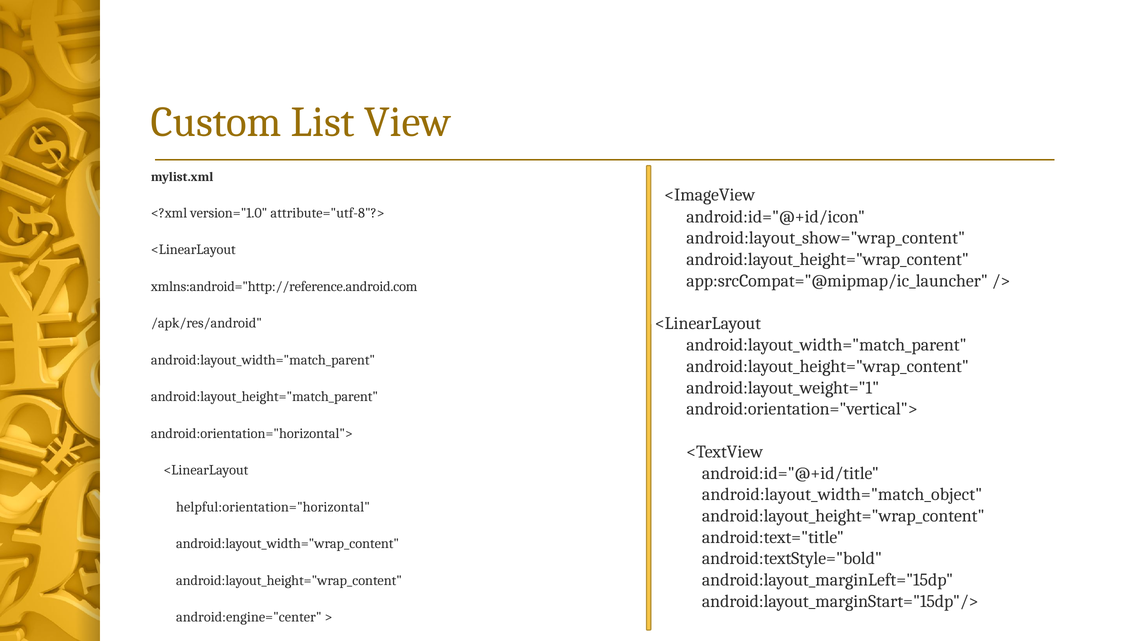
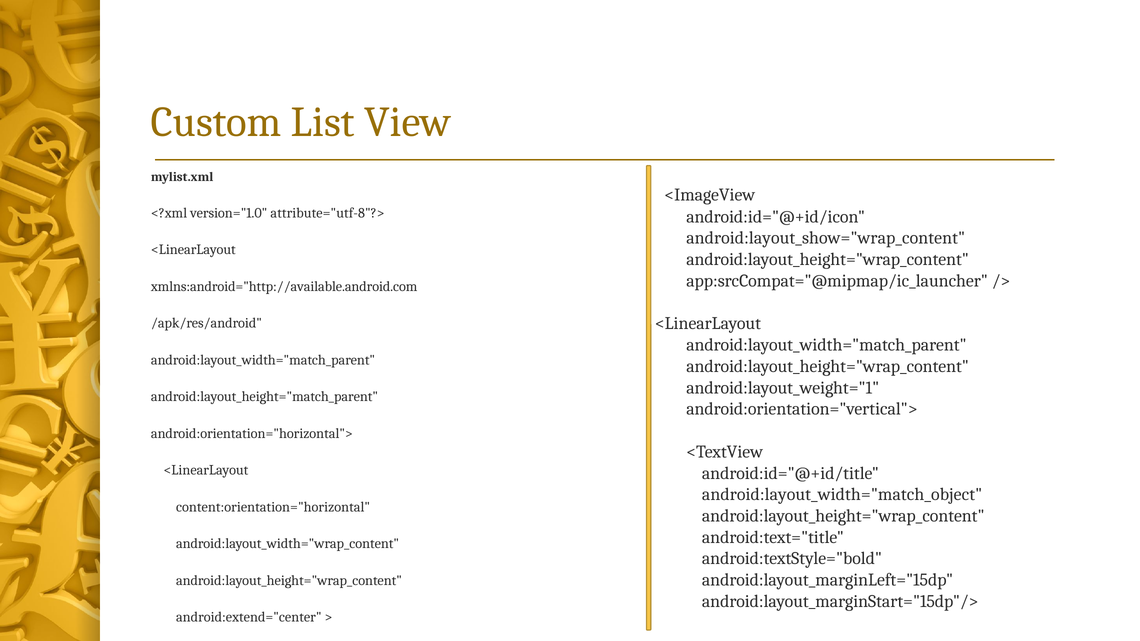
xmlns:android="http://reference.android.com: xmlns:android="http://reference.android.com -> xmlns:android="http://available.android.com
helpful:orientation="horizontal: helpful:orientation="horizontal -> content:orientation="horizontal
android:engine="center: android:engine="center -> android:extend="center
